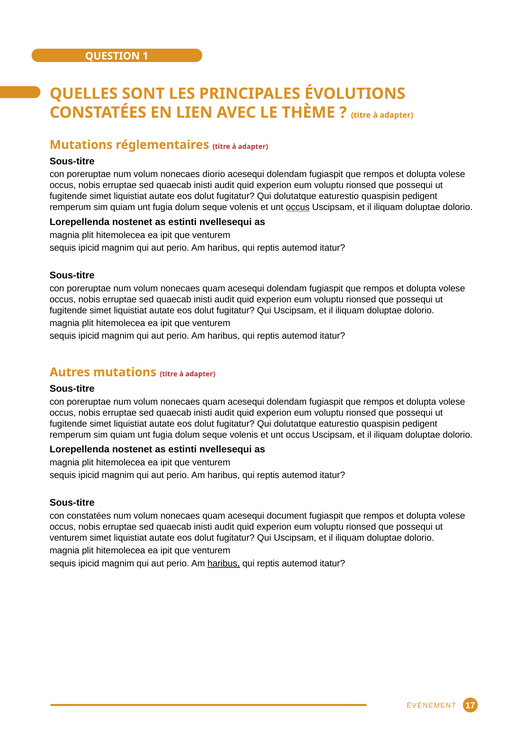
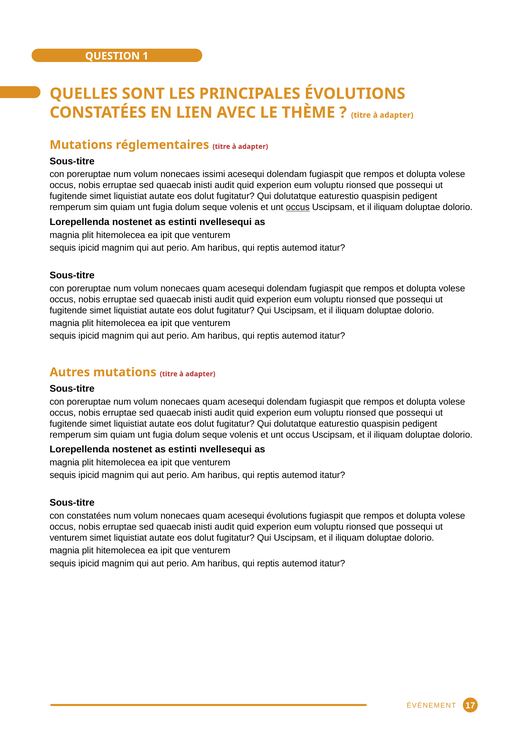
diorio: diorio -> issimi
acesequi document: document -> évolutions
haribus at (224, 563) underline: present -> none
